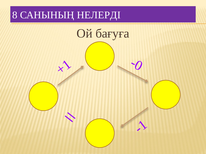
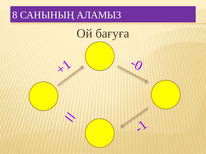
НЕЛЕРДІ: НЕЛЕРДІ -> АЛАМЫЗ
